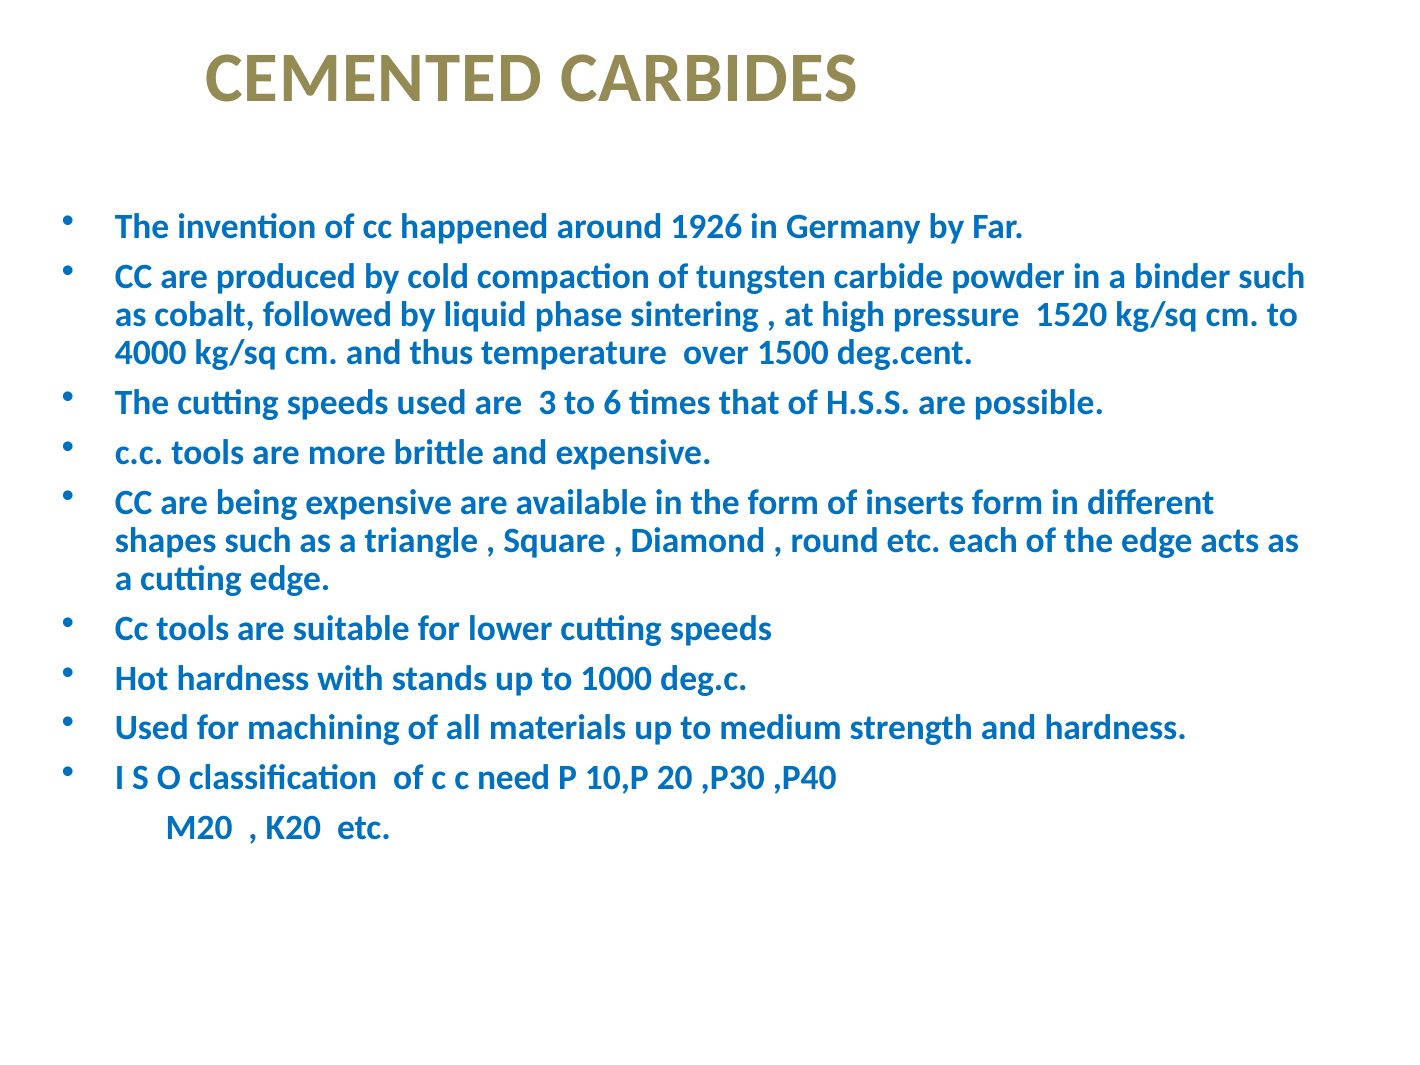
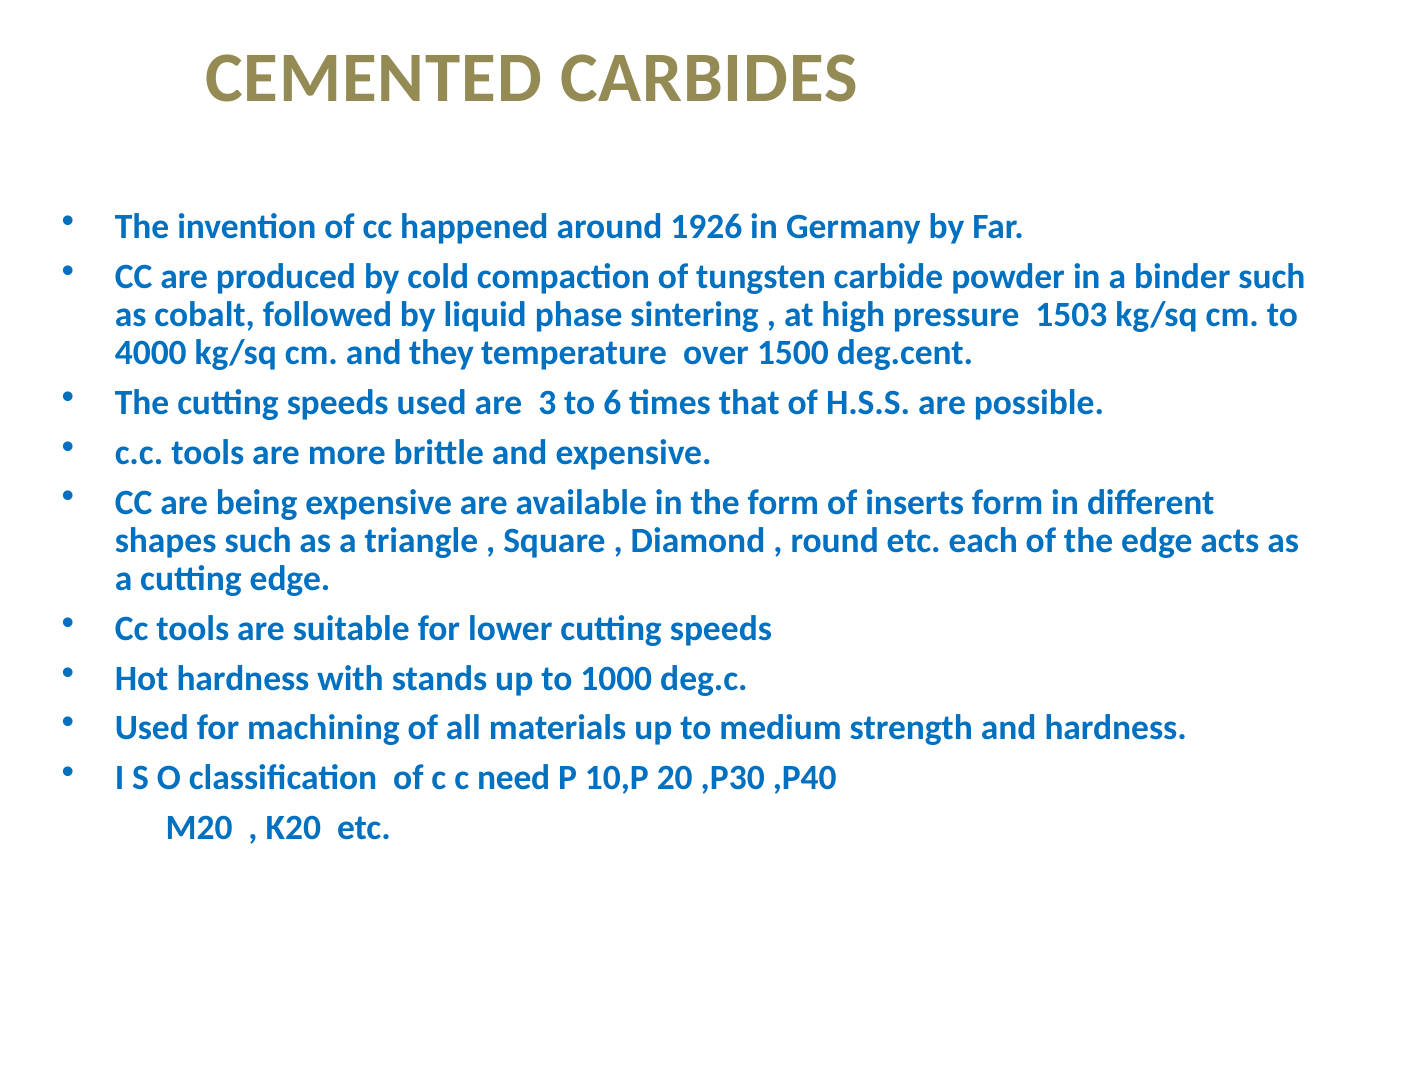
1520: 1520 -> 1503
thus: thus -> they
